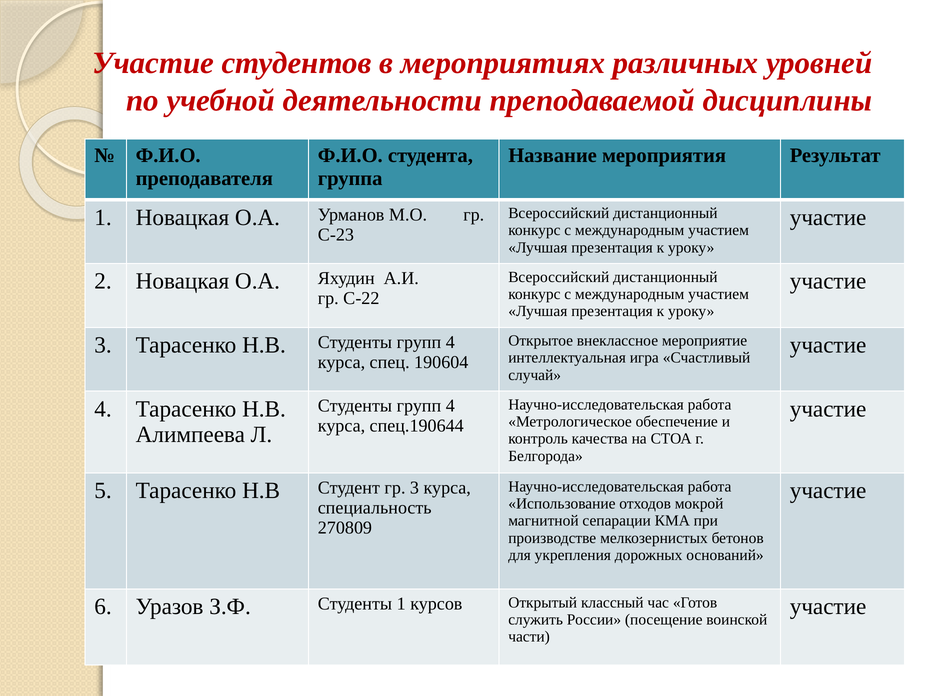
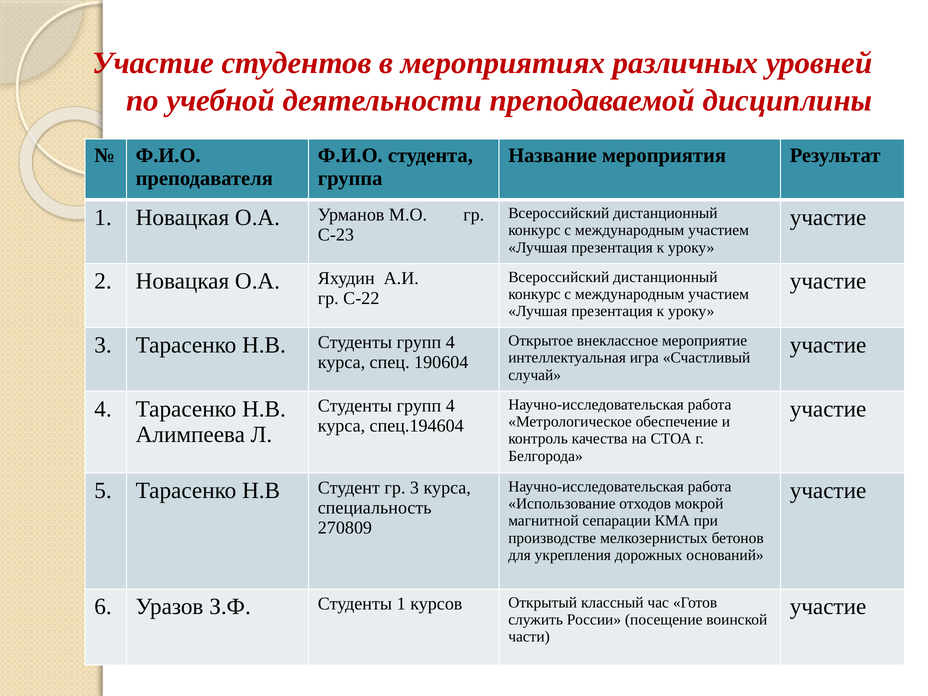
спец.190644: спец.190644 -> спец.194604
